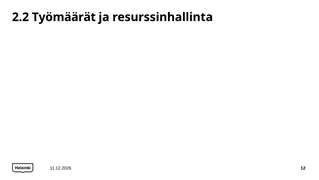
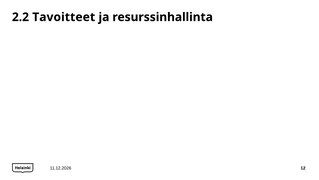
Työmäärät: Työmäärät -> Tavoitteet
